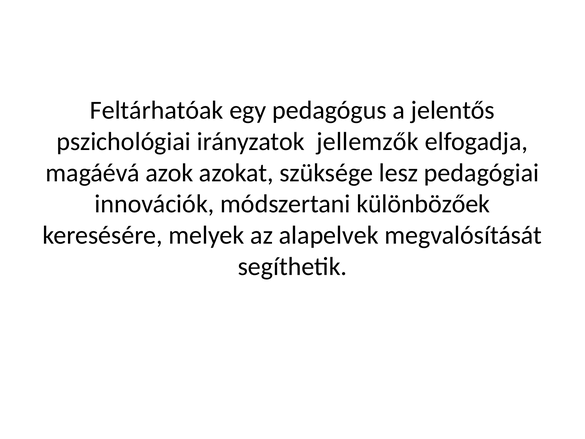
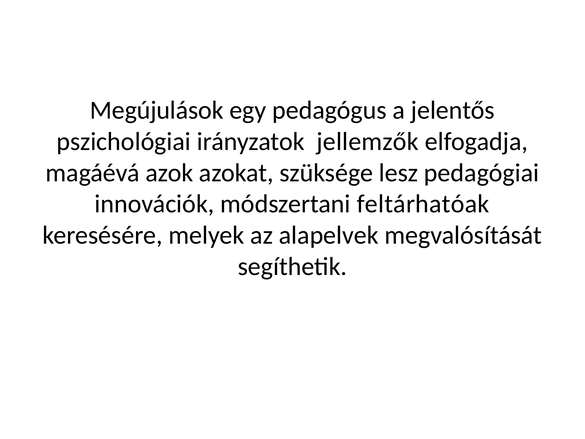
Feltárhatóak: Feltárhatóak -> Megújulások
különbözőek: különbözőek -> feltárhatóak
